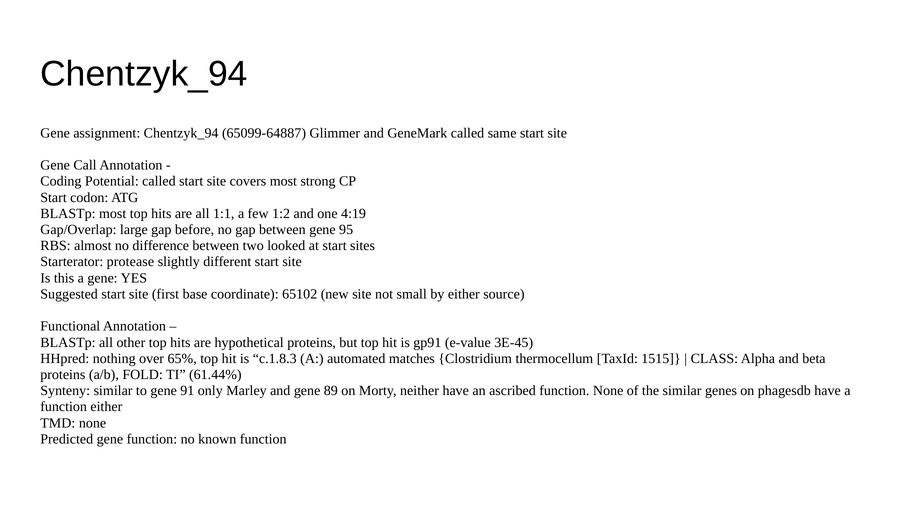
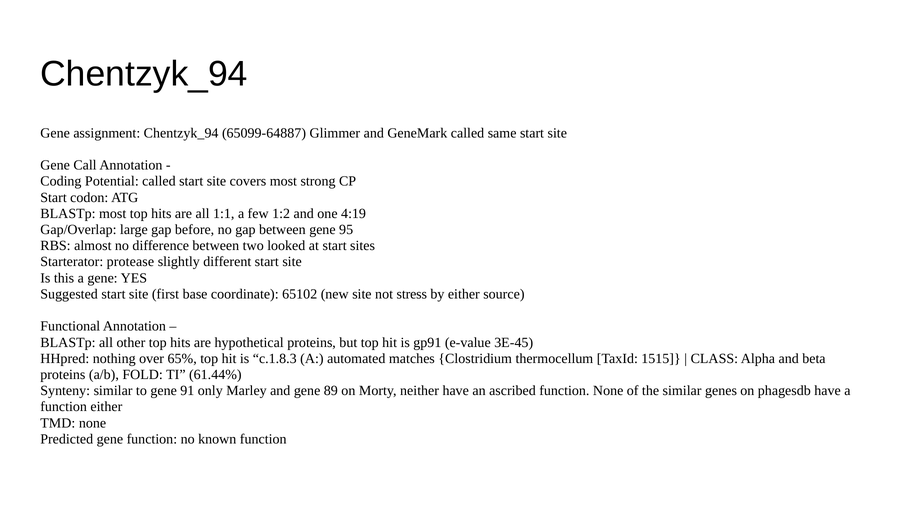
small: small -> stress
